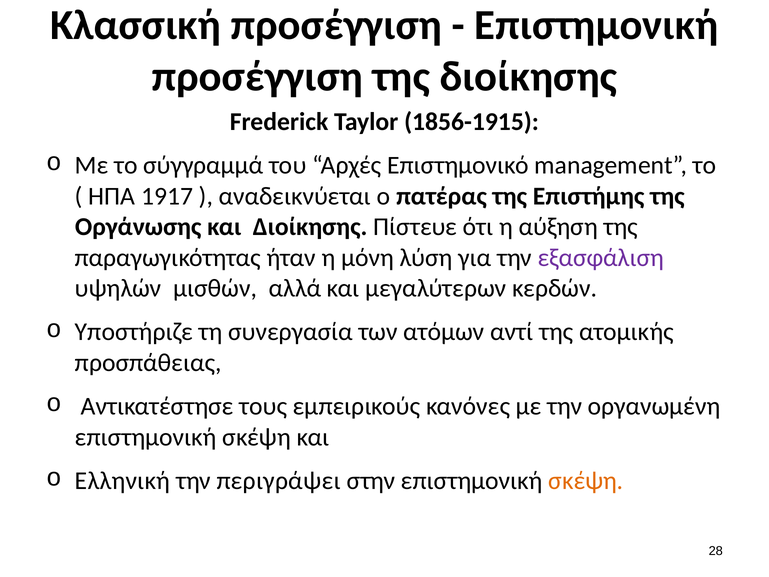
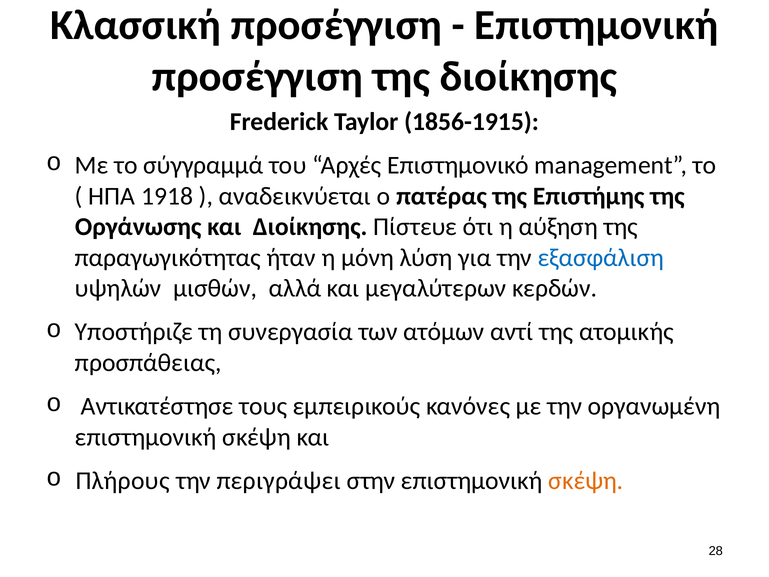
1917: 1917 -> 1918
εξασφάλιση colour: purple -> blue
Ελληνική: Ελληνική -> Πλήρους
